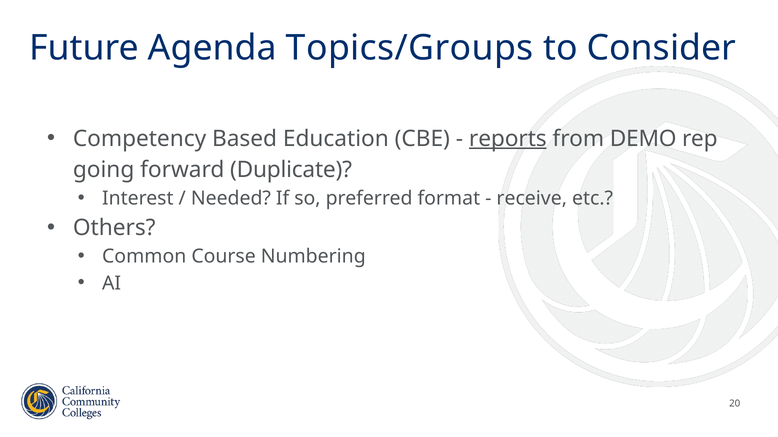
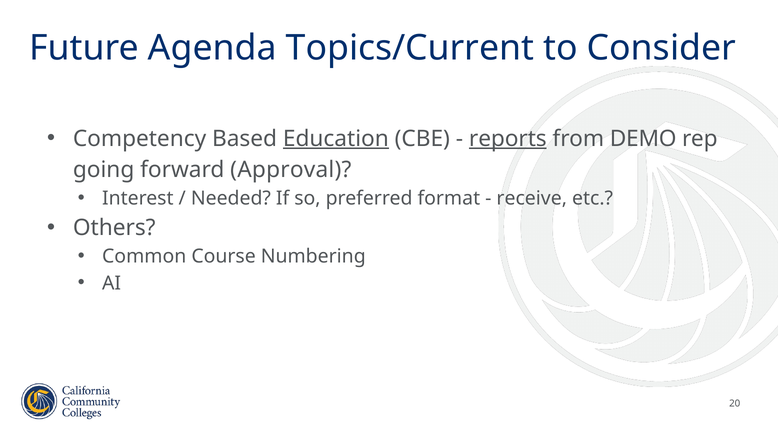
Topics/Groups: Topics/Groups -> Topics/Current
Education underline: none -> present
Duplicate: Duplicate -> Approval
